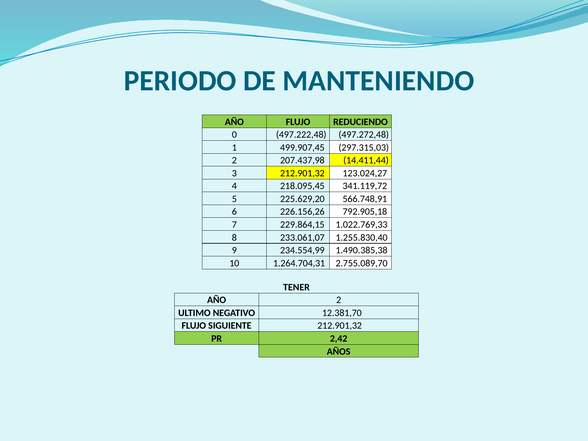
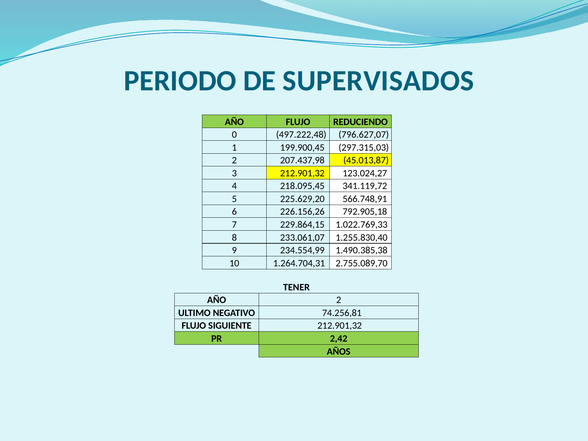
MANTENIENDO: MANTENIENDO -> SUPERVISADOS
497.272,48: 497.272,48 -> 796.627,07
499.907,45: 499.907,45 -> 199.900,45
14.411,44: 14.411,44 -> 45.013,87
12.381,70: 12.381,70 -> 74.256,81
